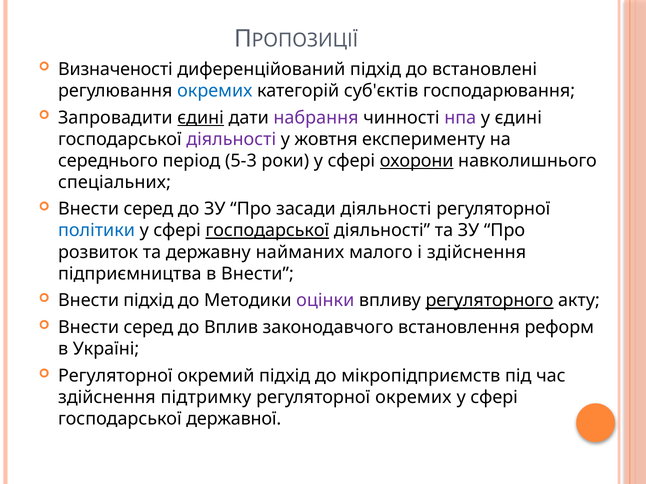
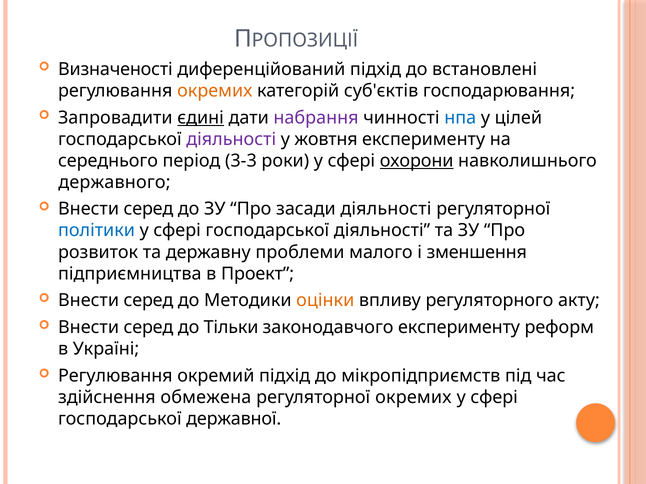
окремих at (215, 91) colour: blue -> orange
нпа colour: purple -> blue
у єдині: єдині -> цілей
5-3: 5-3 -> 3-3
спеціальних: спеціальних -> державного
господарської at (267, 231) underline: present -> none
найманих: найманих -> проблеми
і здійснення: здійснення -> зменшення
в Внести: Внести -> Проект
підхід at (148, 301): підхід -> серед
оцінки colour: purple -> orange
регуляторного underline: present -> none
Вплив: Вплив -> Тільки
законодавчого встановлення: встановлення -> експерименту
Регуляторної at (115, 376): Регуляторної -> Регулювання
підтримку: підтримку -> обмежена
